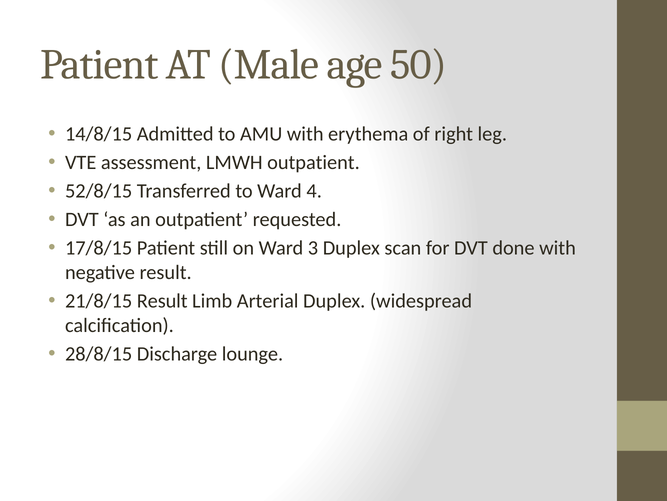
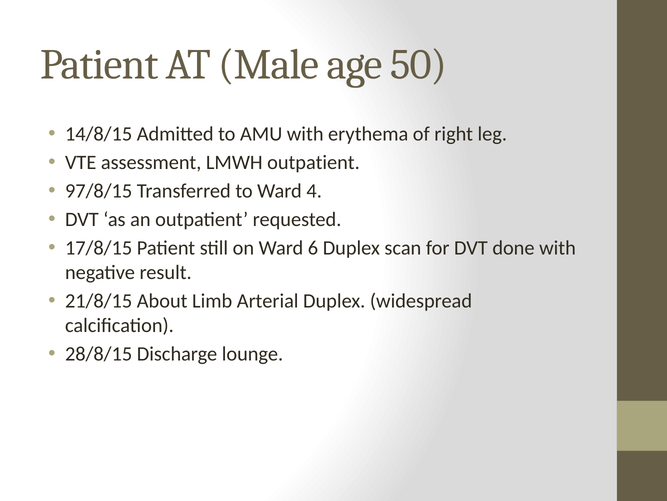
52/8/15: 52/8/15 -> 97/8/15
3: 3 -> 6
21/8/15 Result: Result -> About
